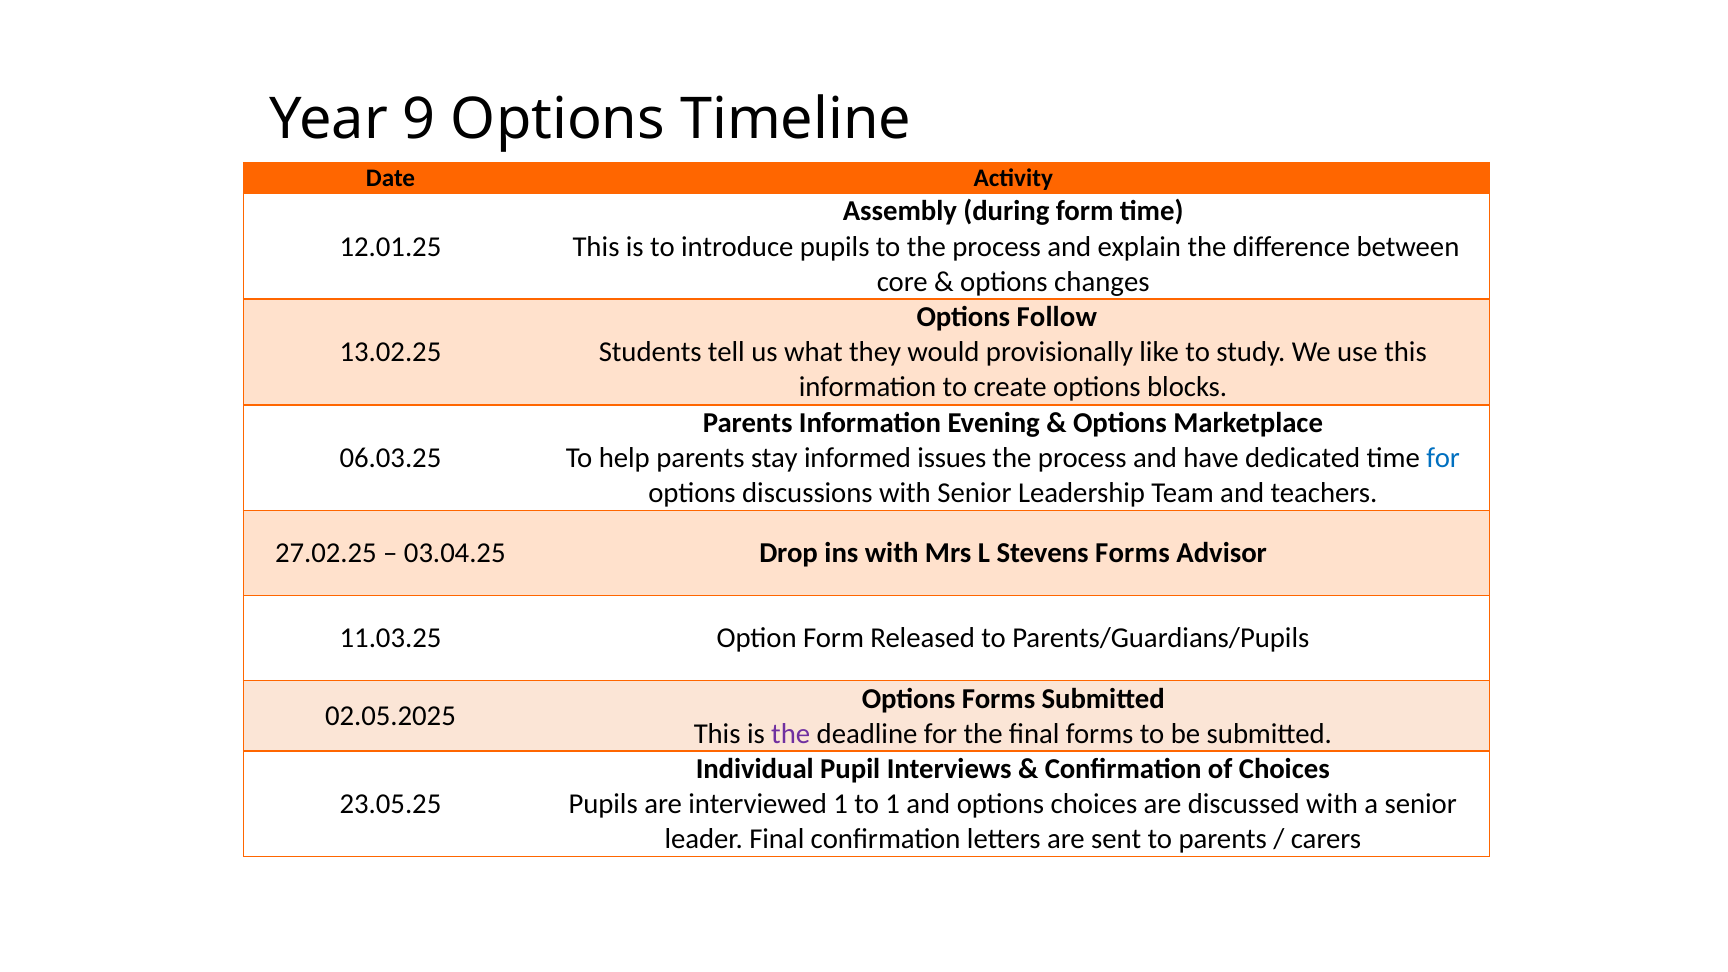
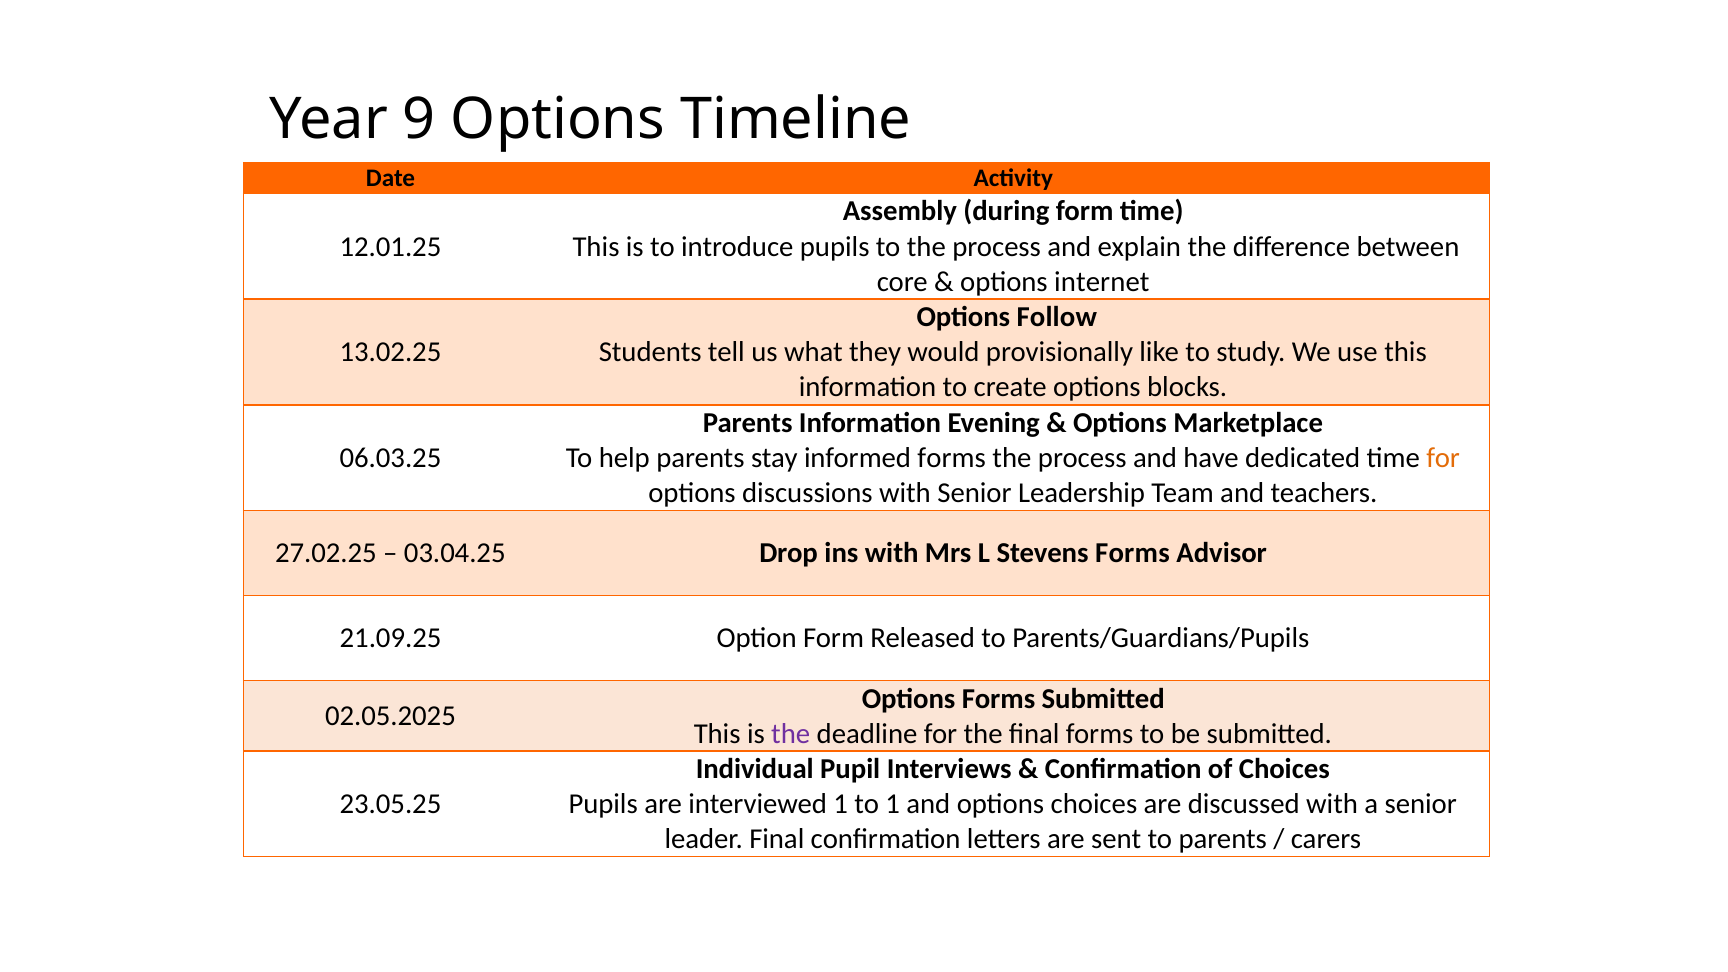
changes: changes -> internet
informed issues: issues -> forms
for at (1443, 458) colour: blue -> orange
11.03.25: 11.03.25 -> 21.09.25
